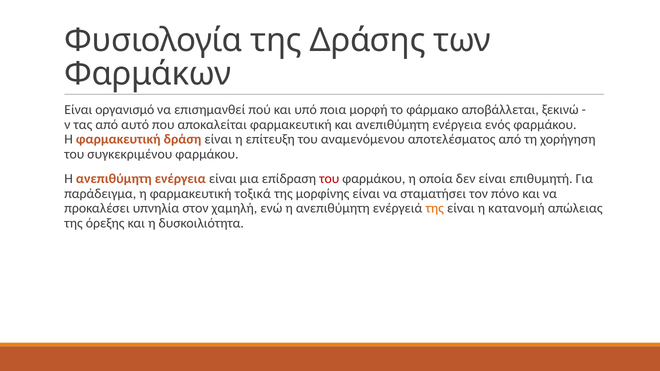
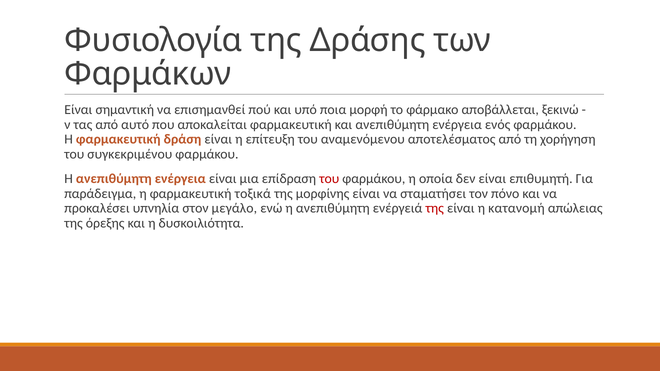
οργανισμό: οργανισμό -> σημαντική
χαμηλή: χαμηλή -> μεγάλο
της at (435, 209) colour: orange -> red
